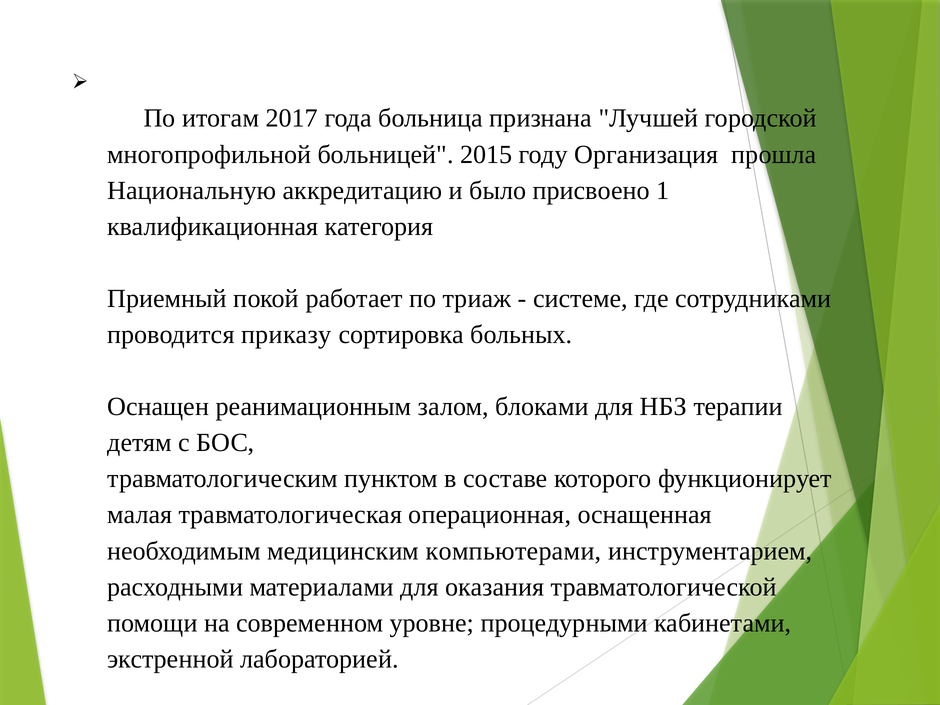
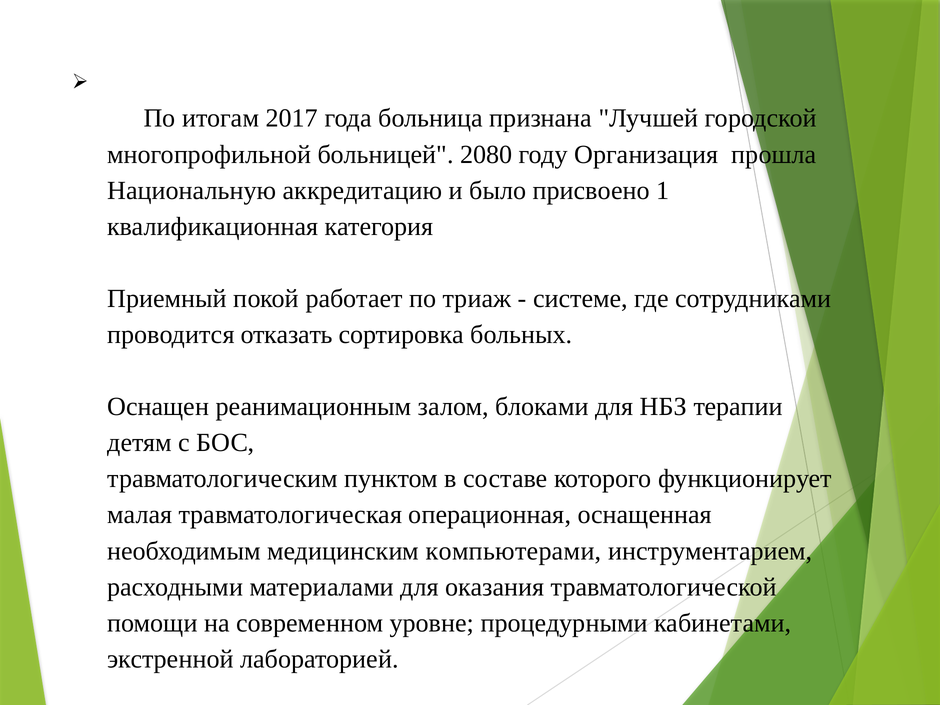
2015: 2015 -> 2080
приказу: приказу -> отказать
